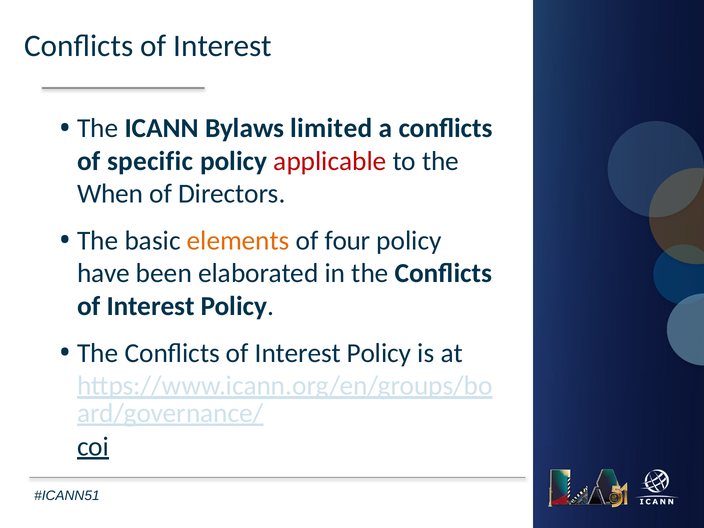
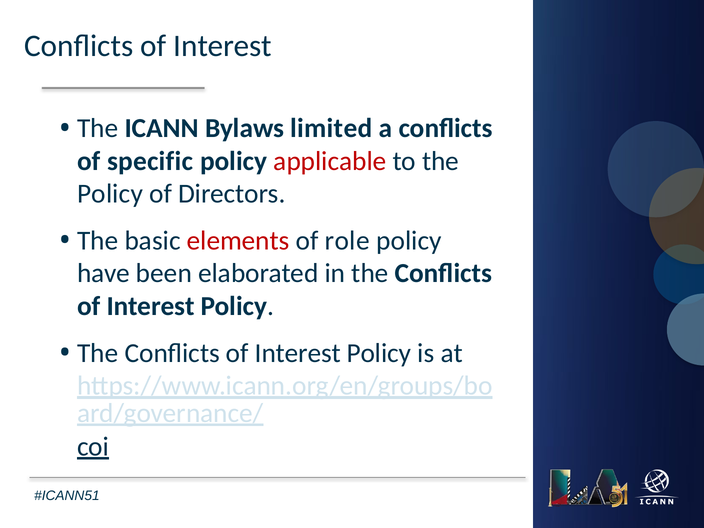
When at (110, 194): When -> Policy
elements colour: orange -> red
four: four -> role
